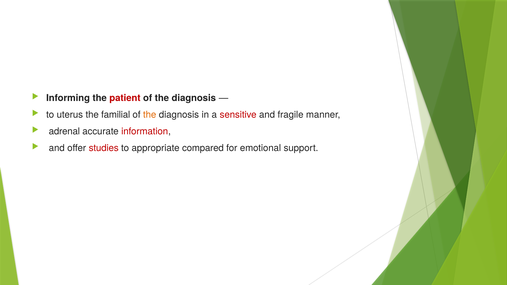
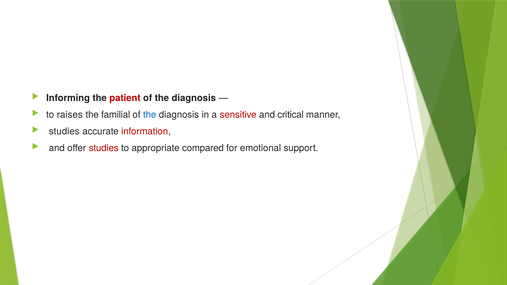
uterus: uterus -> raises
the at (150, 115) colour: orange -> blue
fragile: fragile -> critical
adrenal at (64, 132): adrenal -> studies
